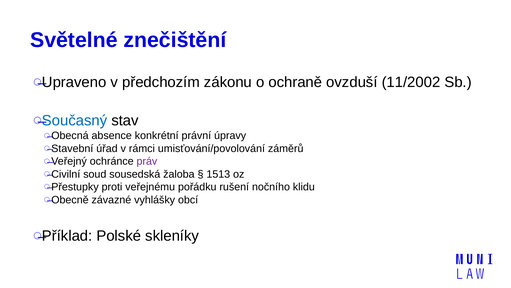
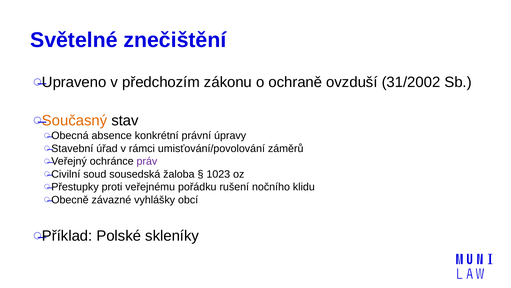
11/2002: 11/2002 -> 31/2002
Současný colour: blue -> orange
1513: 1513 -> 1023
